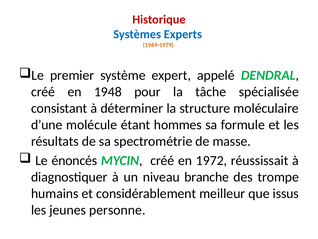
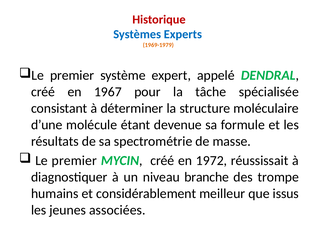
1948: 1948 -> 1967
hommes: hommes -> devenue
énoncés at (74, 160): énoncés -> premier
personne: personne -> associées
